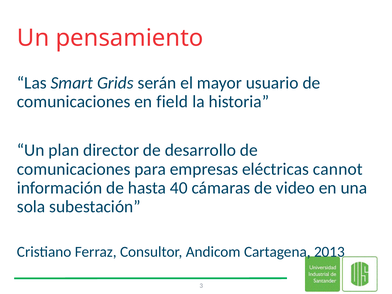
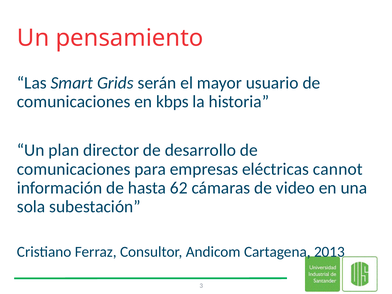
field: field -> kbps
40: 40 -> 62
